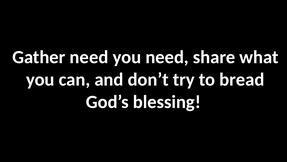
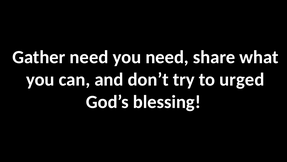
bread: bread -> urged
